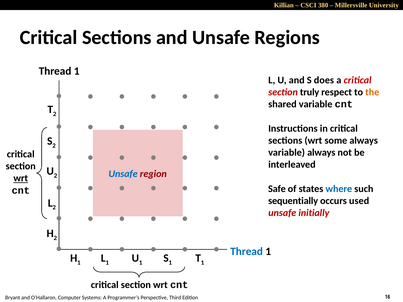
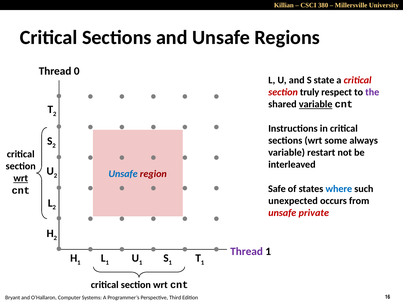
1 at (77, 71): 1 -> 0
does: does -> state
the colour: orange -> purple
variable at (316, 104) underline: none -> present
variable always: always -> restart
sequentially: sequentially -> unexpected
used: used -> from
initially: initially -> private
Thread at (247, 252) colour: blue -> purple
